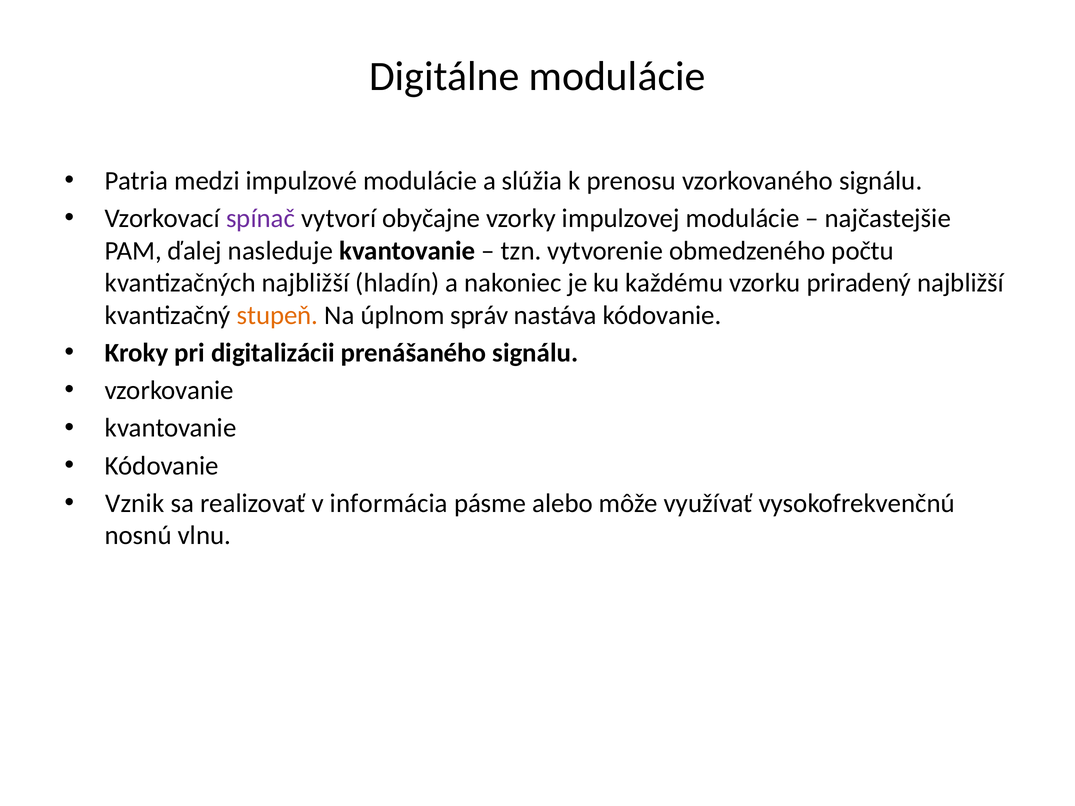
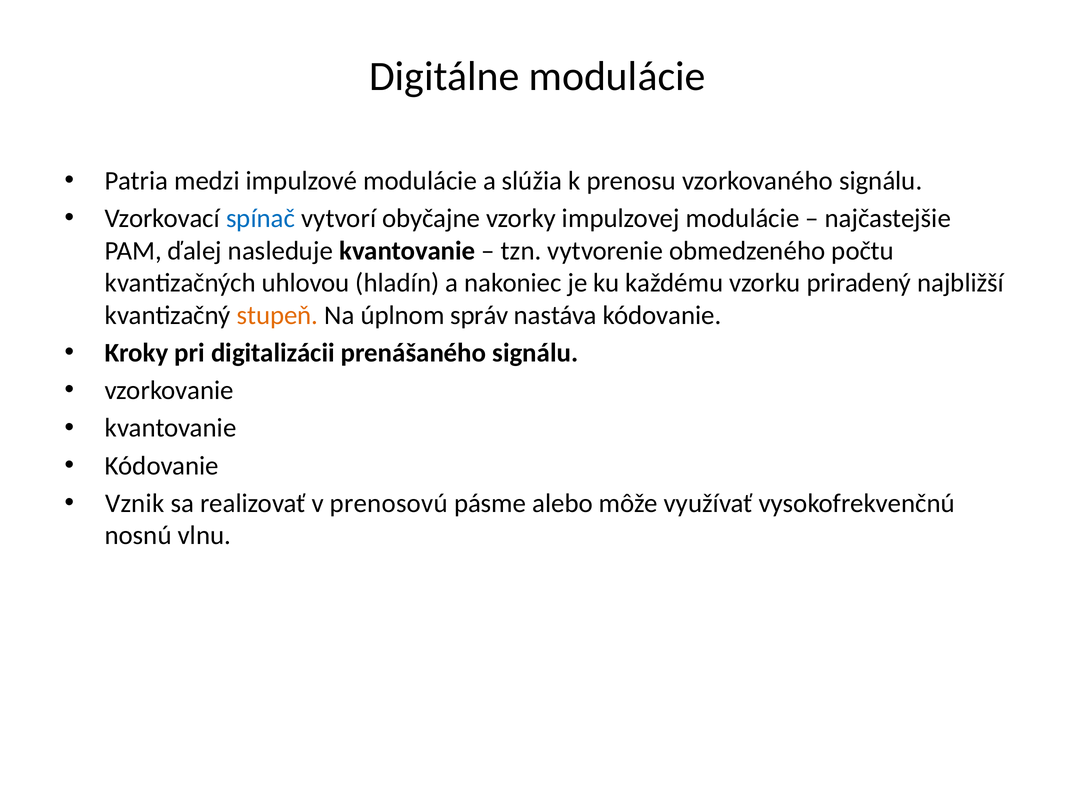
spínač colour: purple -> blue
kvantizačných najbližší: najbližší -> uhlovou
informácia: informácia -> prenosovú
